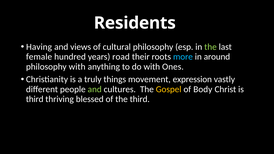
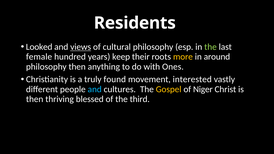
Having: Having -> Looked
views underline: none -> present
road: road -> keep
more colour: light blue -> yellow
philosophy with: with -> then
things: things -> found
expression: expression -> interested
and at (95, 89) colour: light green -> light blue
Body: Body -> Niger
third at (35, 99): third -> then
